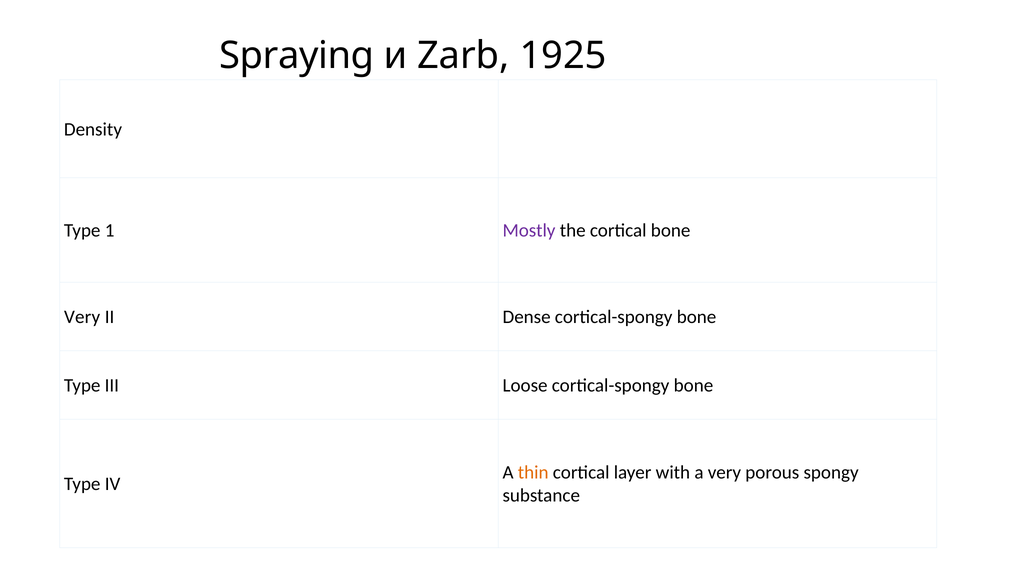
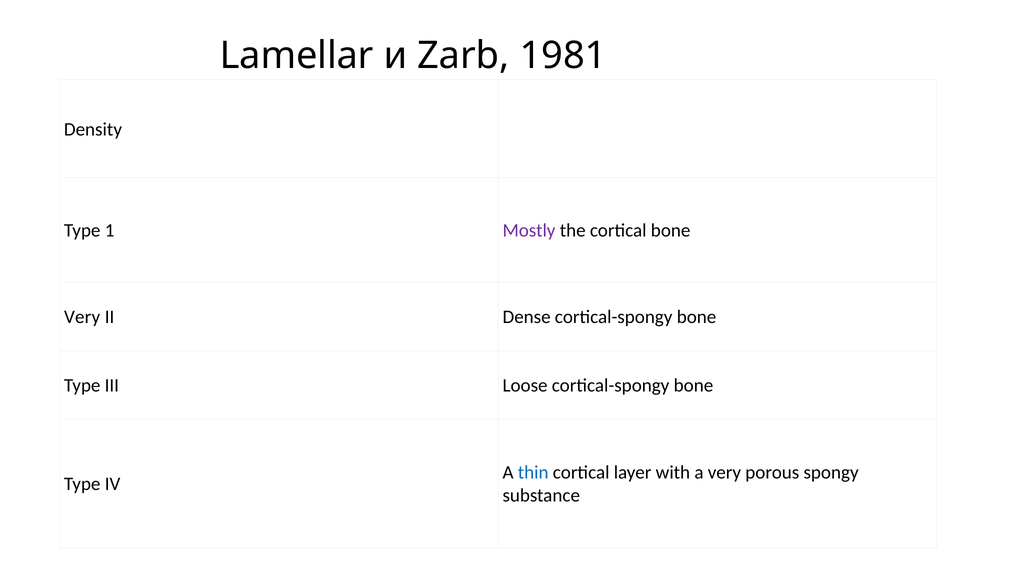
Spraying: Spraying -> Lamellar
1925: 1925 -> 1981
thin colour: orange -> blue
